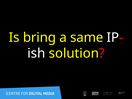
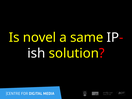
bring: bring -> novel
